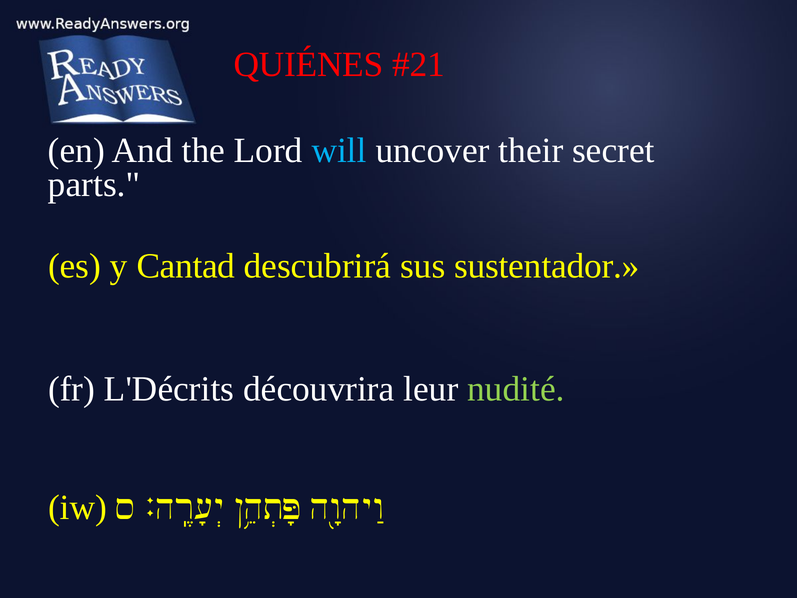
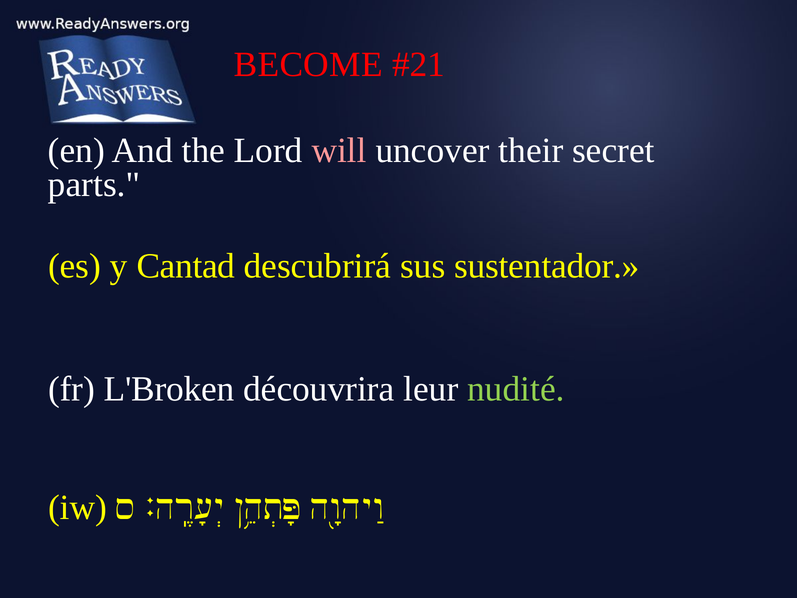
QUIÉNES: QUIÉNES -> BECOME
will colour: light blue -> pink
L'Décrits: L'Décrits -> L'Broken
